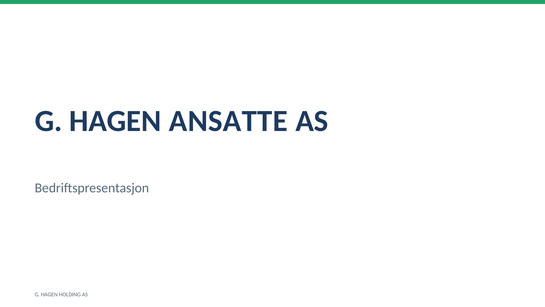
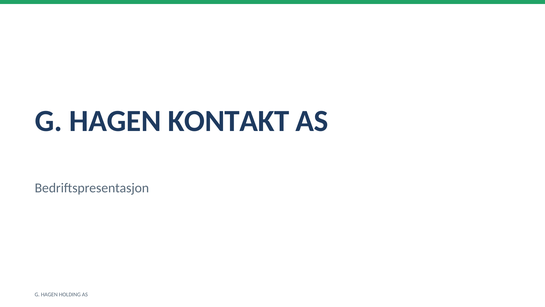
ANSATTE: ANSATTE -> KONTAKT
